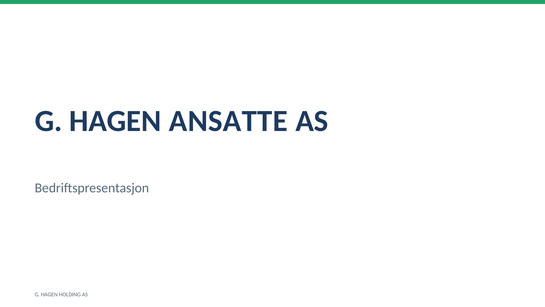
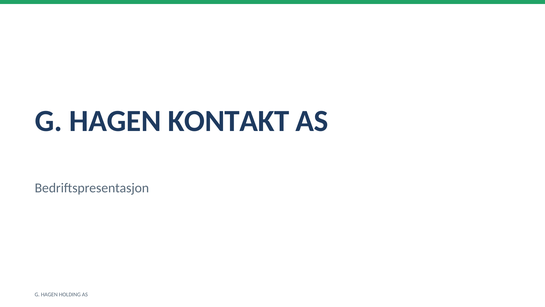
ANSATTE: ANSATTE -> KONTAKT
